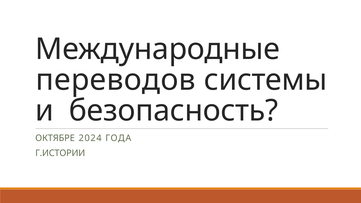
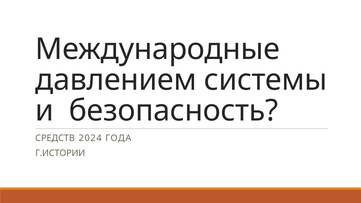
переводов: переводов -> давлением
ОКТЯБРЕ: ОКТЯБРЕ -> СРЕДСТВ
